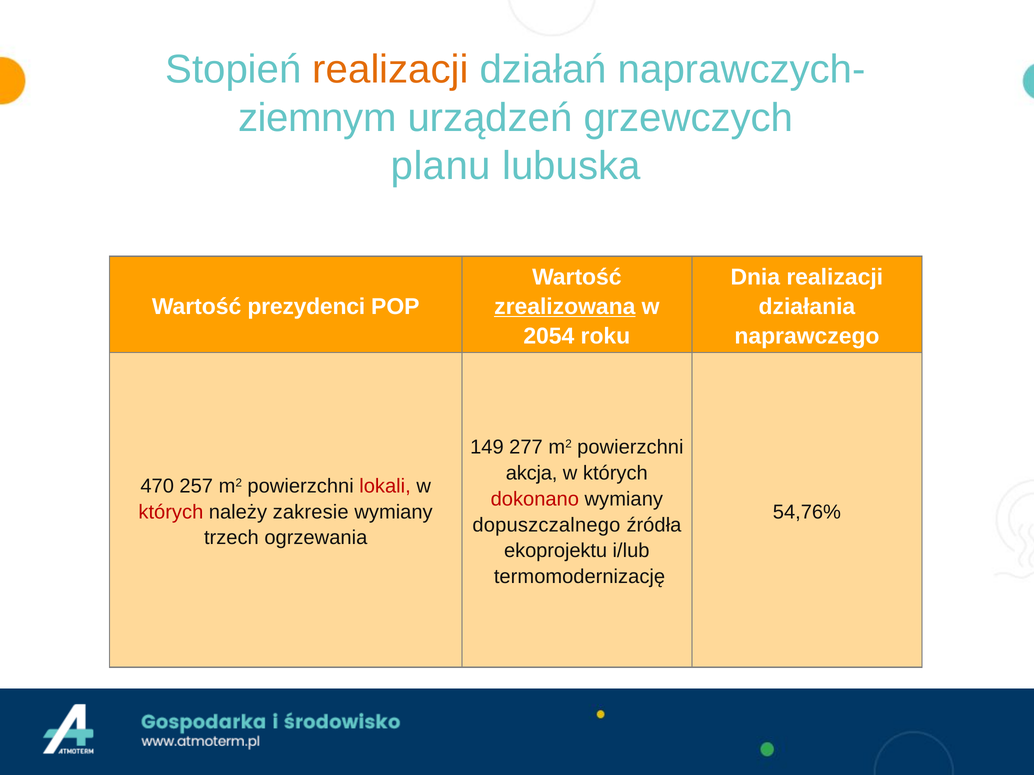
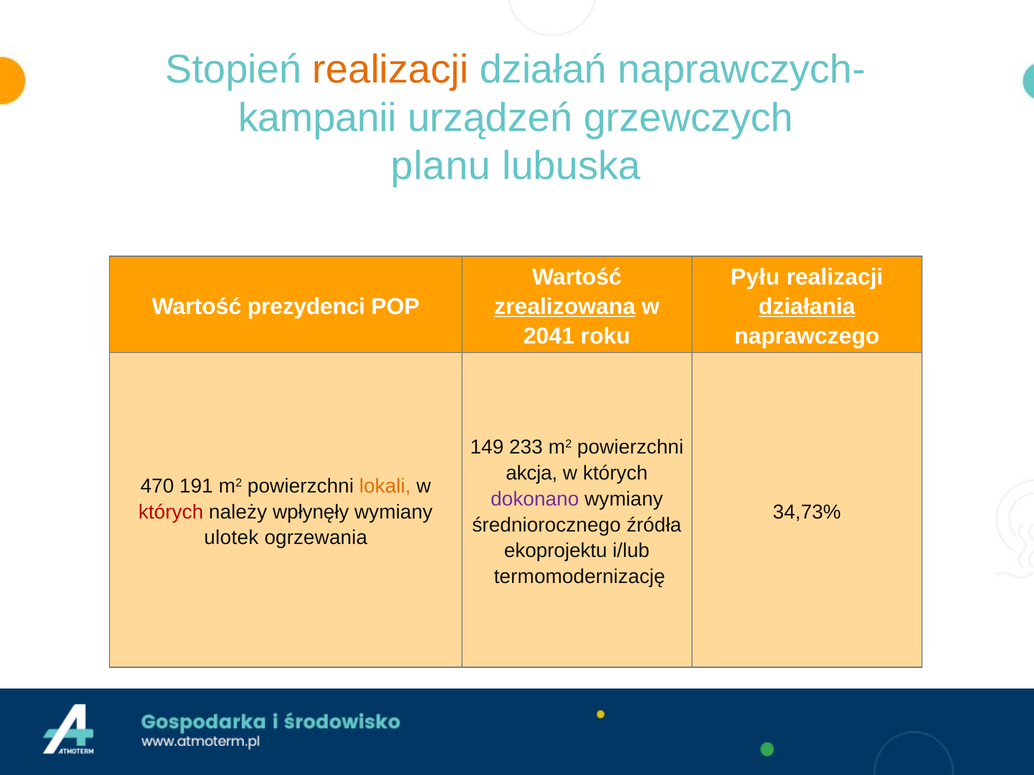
ziemnym: ziemnym -> kampanii
Dnia: Dnia -> Pyłu
działania underline: none -> present
2054: 2054 -> 2041
277: 277 -> 233
257: 257 -> 191
lokali colour: red -> orange
dokonano colour: red -> purple
zakresie: zakresie -> wpłynęły
54,76%: 54,76% -> 34,73%
dopuszczalnego: dopuszczalnego -> średniorocznego
trzech: trzech -> ulotek
